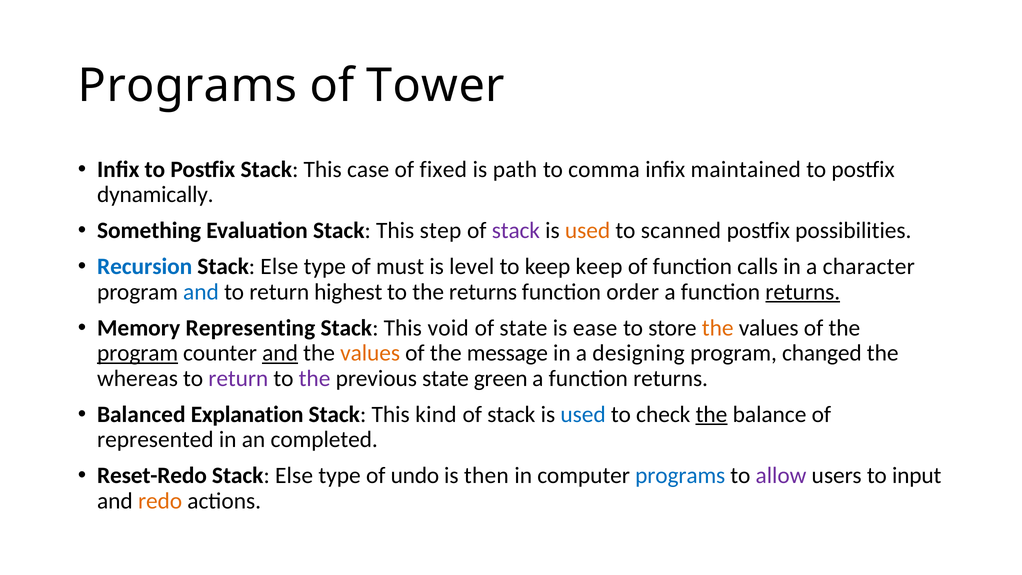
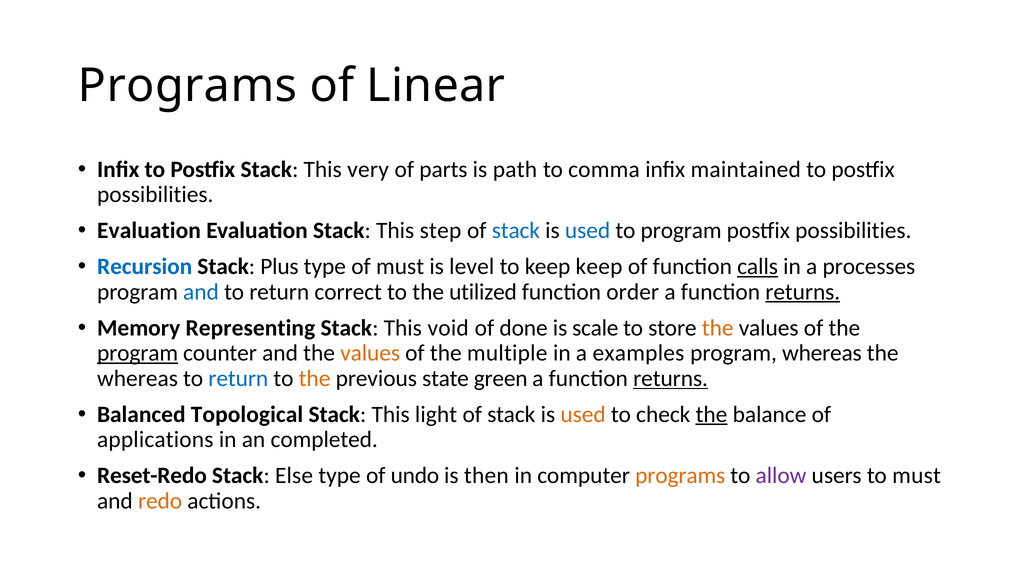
Tower: Tower -> Linear
case: case -> very
fixed: fixed -> parts
dynamically at (155, 195): dynamically -> possibilities
Something at (149, 231): Something -> Evaluation
stack at (516, 231) colour: purple -> blue
used at (588, 231) colour: orange -> blue
to scanned: scanned -> program
Else at (279, 267): Else -> Plus
calls underline: none -> present
character: character -> processes
highest: highest -> correct
the returns: returns -> utilized
of state: state -> done
ease: ease -> scale
and at (280, 353) underline: present -> none
message: message -> multiple
designing: designing -> examples
program changed: changed -> whereas
return at (238, 378) colour: purple -> blue
the at (315, 378) colour: purple -> orange
returns at (671, 378) underline: none -> present
Explanation: Explanation -> Topological
kind: kind -> light
used at (583, 414) colour: blue -> orange
represented: represented -> applications
programs at (680, 475) colour: blue -> orange
to input: input -> must
